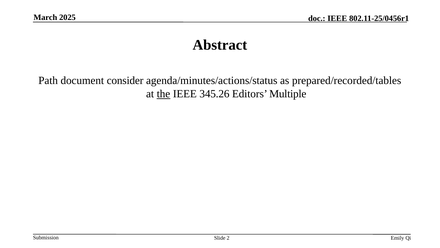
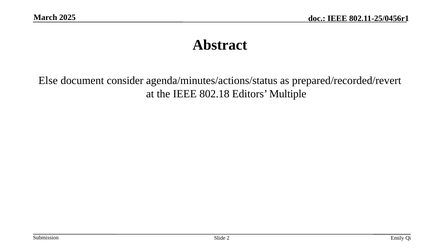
Path: Path -> Else
prepared/recorded/tables: prepared/recorded/tables -> prepared/recorded/revert
the underline: present -> none
345.26: 345.26 -> 802.18
